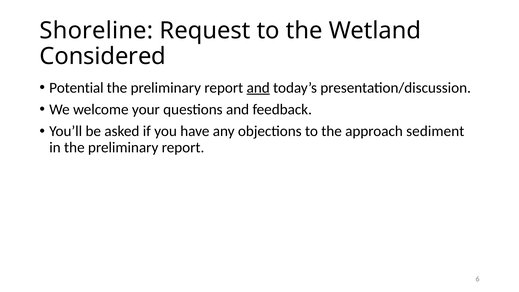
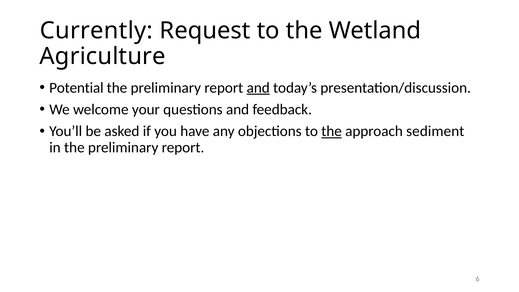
Shoreline: Shoreline -> Currently
Considered: Considered -> Agriculture
the at (332, 131) underline: none -> present
